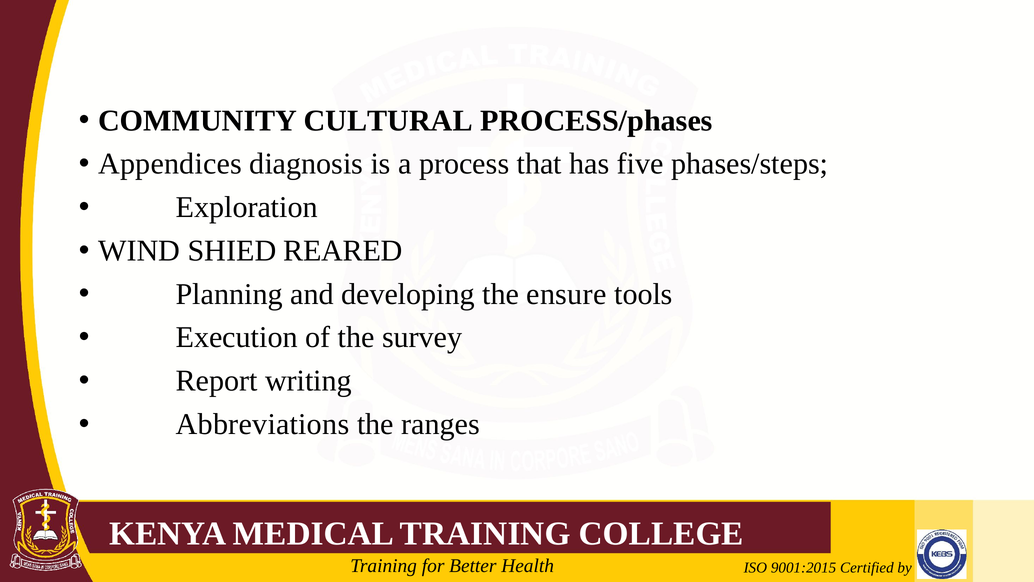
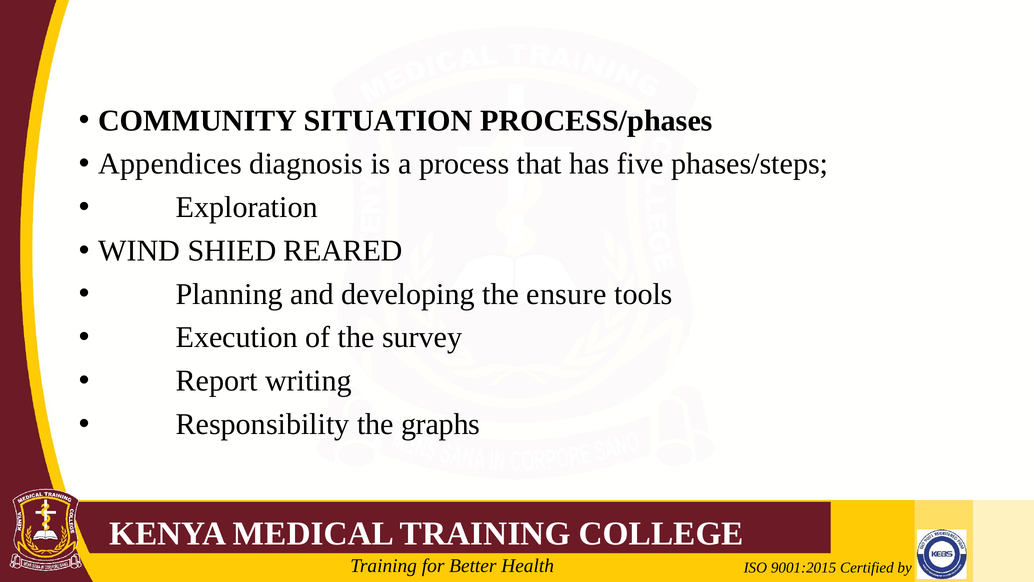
CULTURAL: CULTURAL -> SITUATION
Abbreviations: Abbreviations -> Responsibility
ranges: ranges -> graphs
